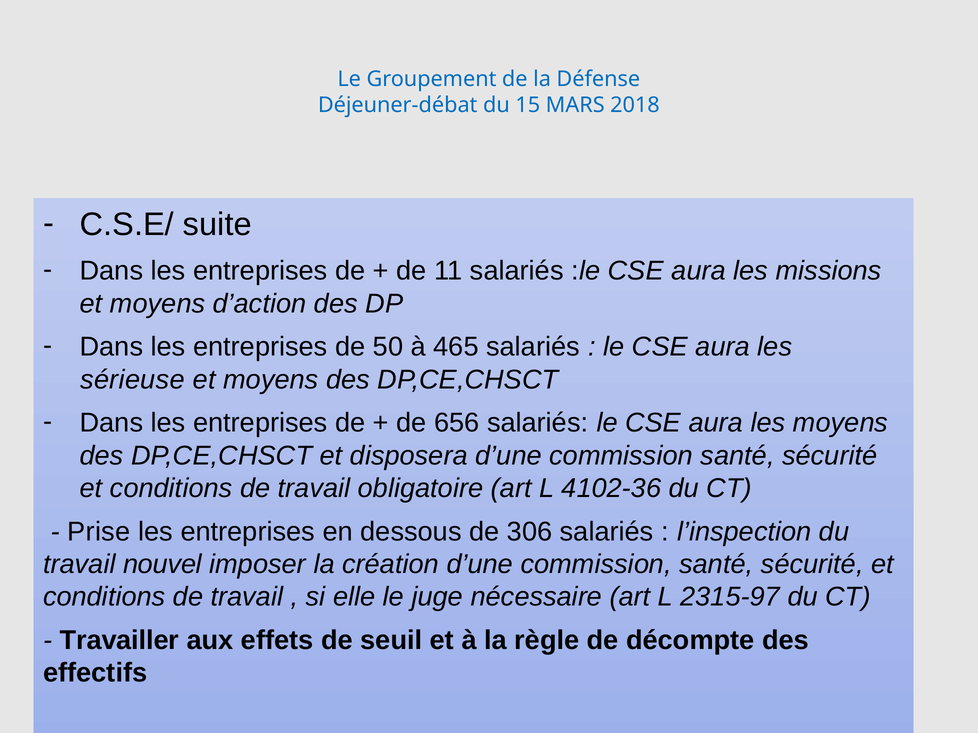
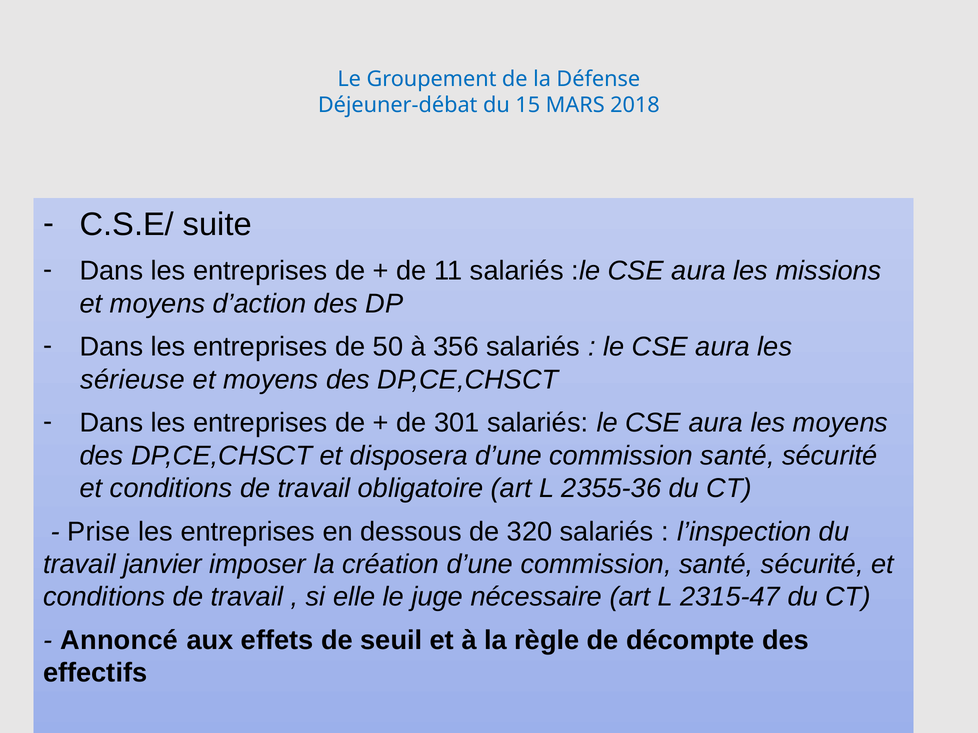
465: 465 -> 356
656: 656 -> 301
4102-36: 4102-36 -> 2355-36
306: 306 -> 320
nouvel: nouvel -> janvier
2315-97: 2315-97 -> 2315-47
Travailler: Travailler -> Annoncé
